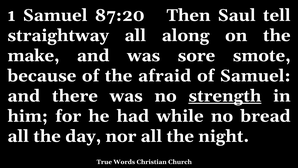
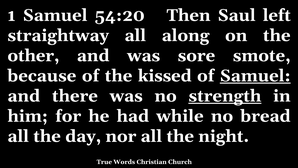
87:20: 87:20 -> 54:20
tell: tell -> left
make: make -> other
afraid: afraid -> kissed
Samuel at (255, 76) underline: none -> present
